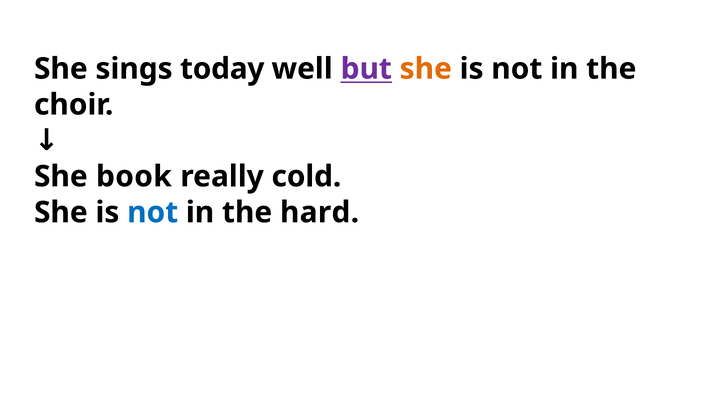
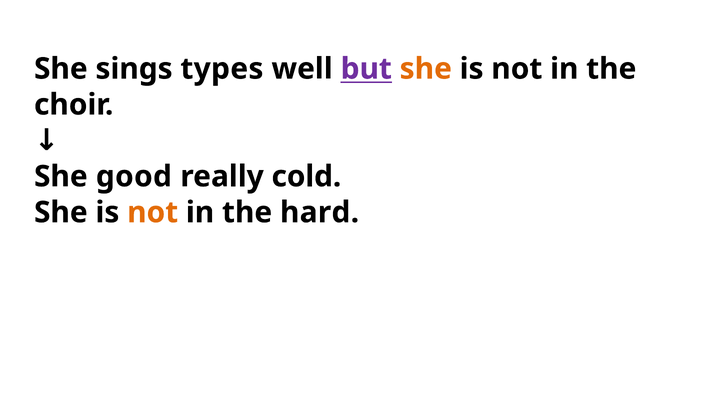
today: today -> types
book: book -> good
not at (153, 212) colour: blue -> orange
